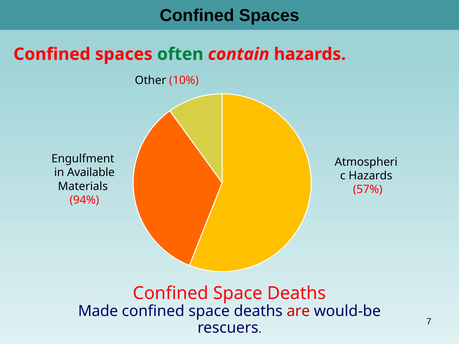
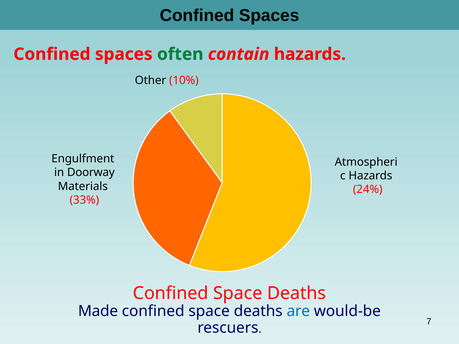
Available: Available -> Doorway
57%: 57% -> 24%
94%: 94% -> 33%
are colour: red -> blue
